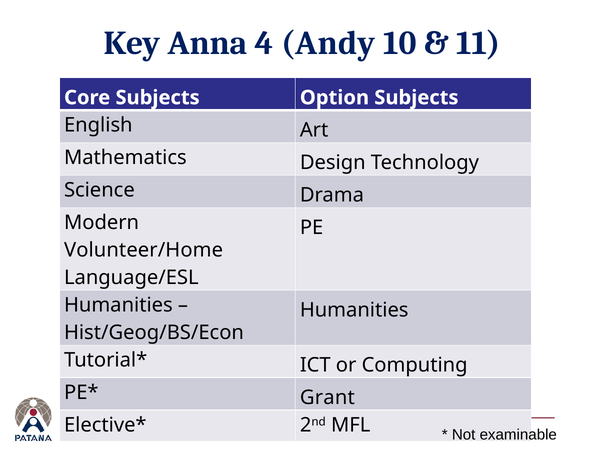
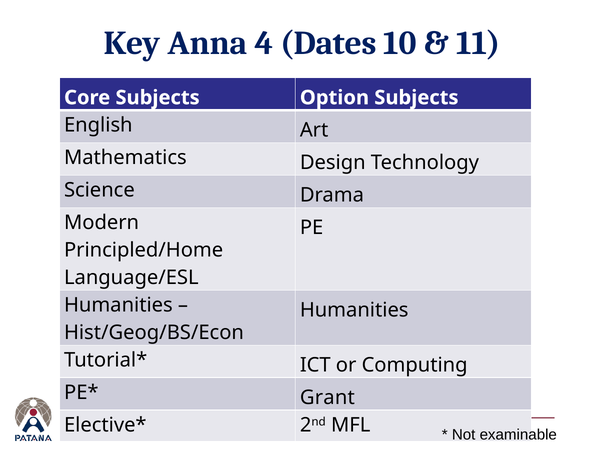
Andy: Andy -> Dates
Volunteer/Home: Volunteer/Home -> Principled/Home
